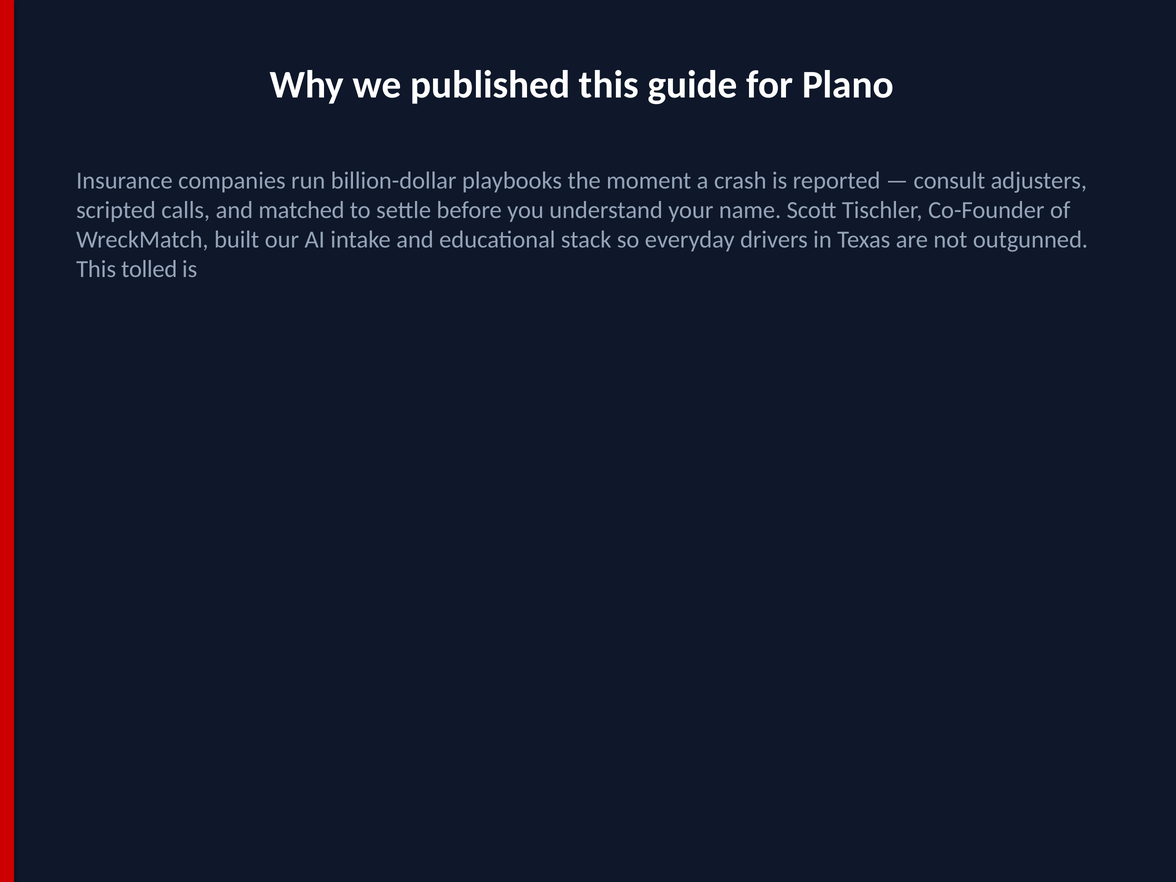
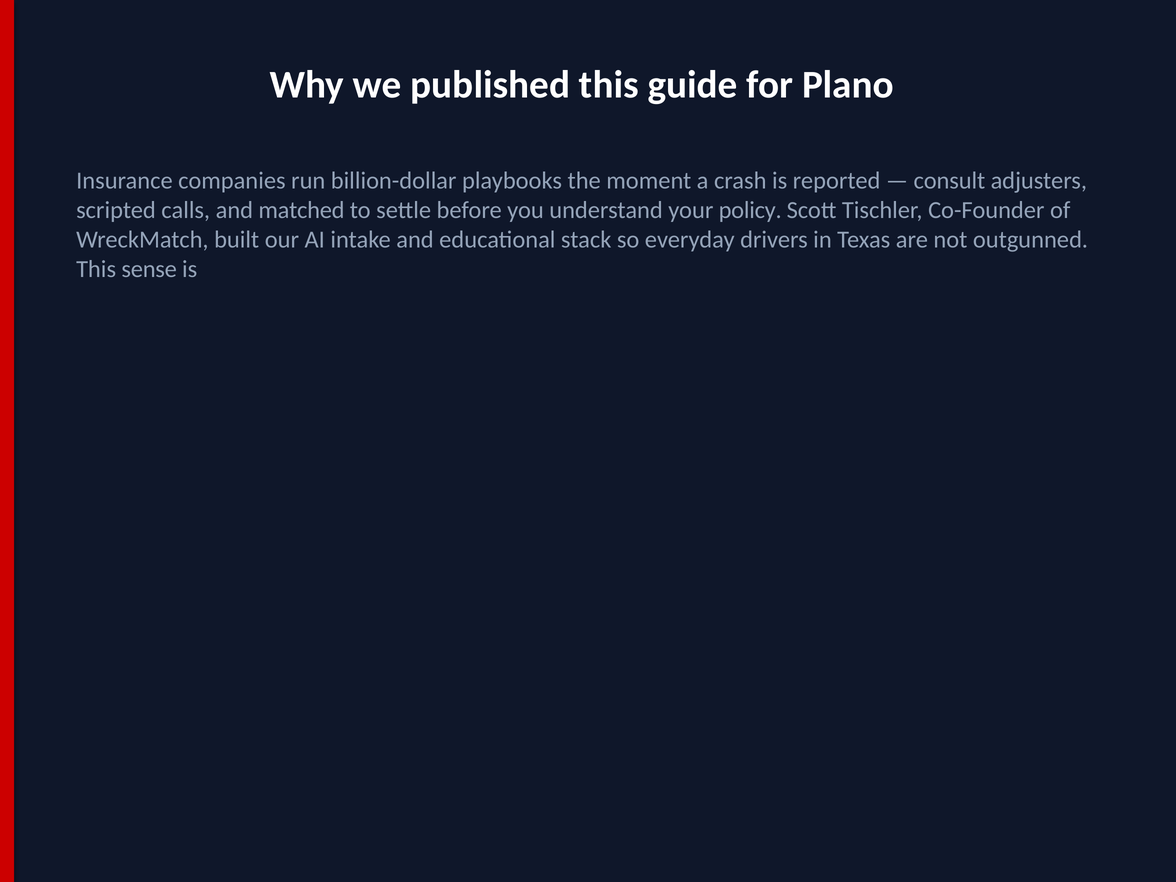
name: name -> policy
tolled: tolled -> sense
